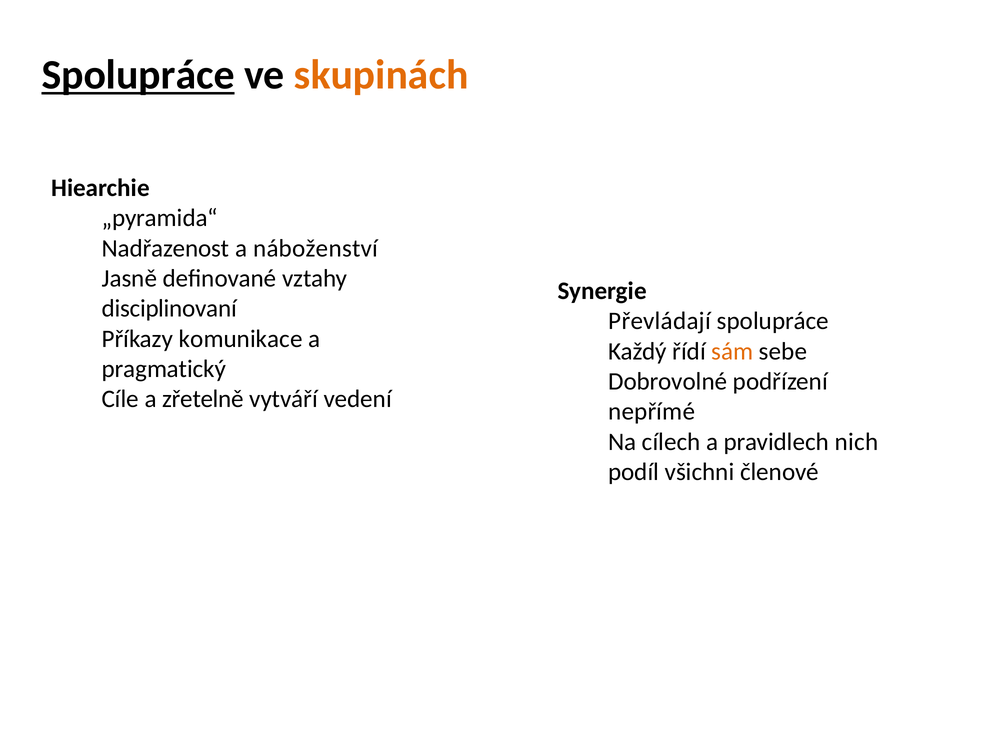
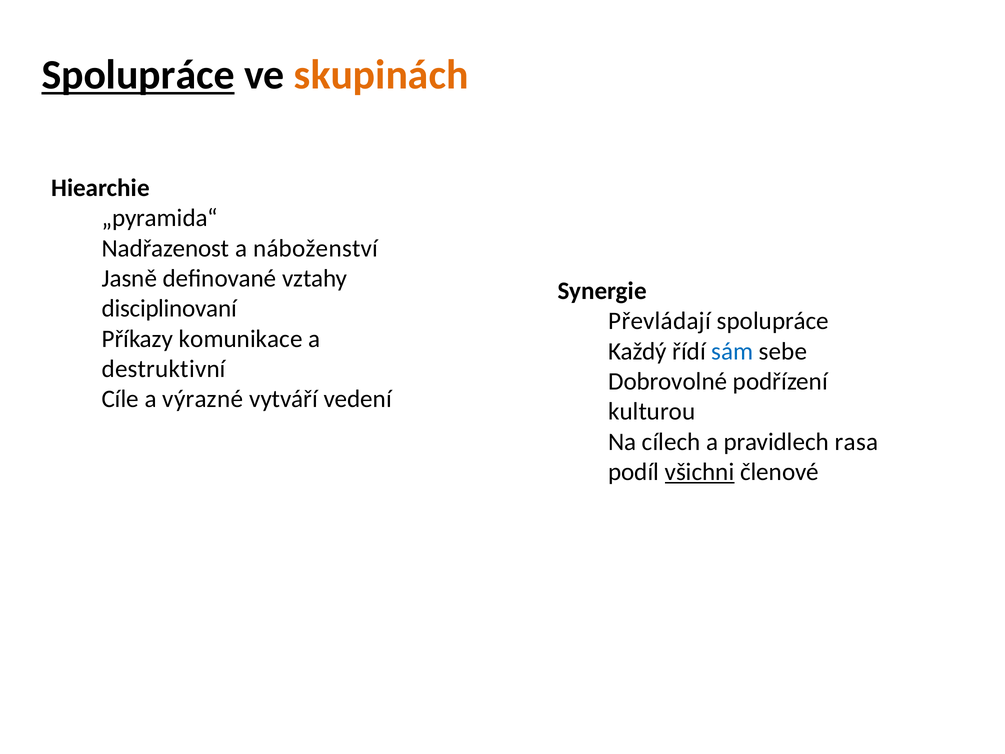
sám colour: orange -> blue
pragmatický: pragmatický -> destruktivní
zřetelně: zřetelně -> výrazné
nepřímé: nepřímé -> kulturou
nich: nich -> rasa
všichni underline: none -> present
